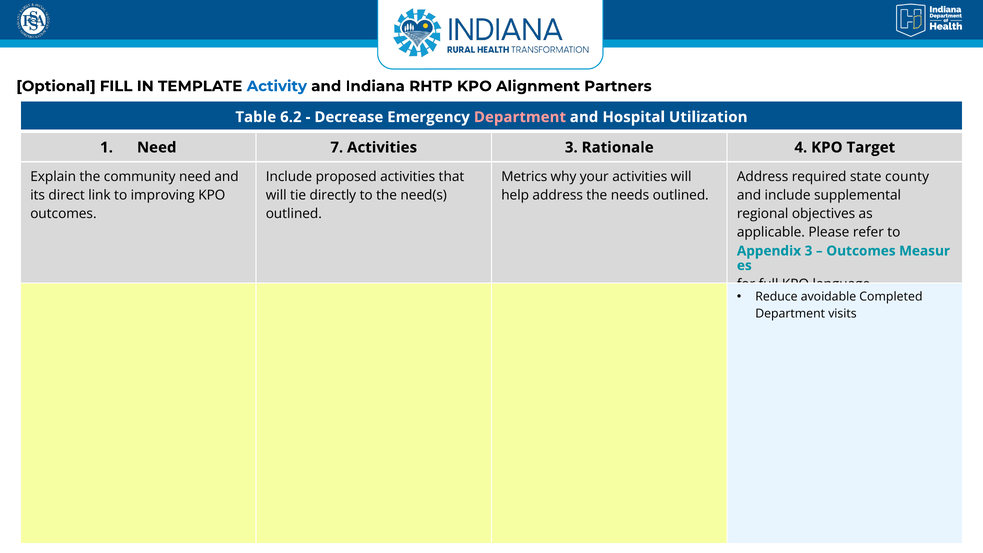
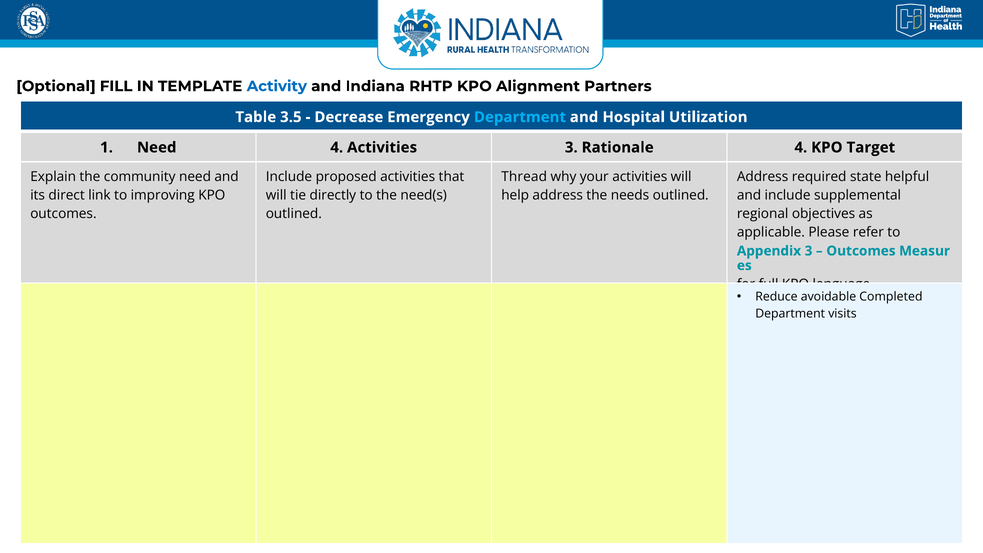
6.2: 6.2 -> 3.5
Department at (520, 117) colour: pink -> light blue
Need 7: 7 -> 4
Metrics: Metrics -> Thread
county: county -> helpful
